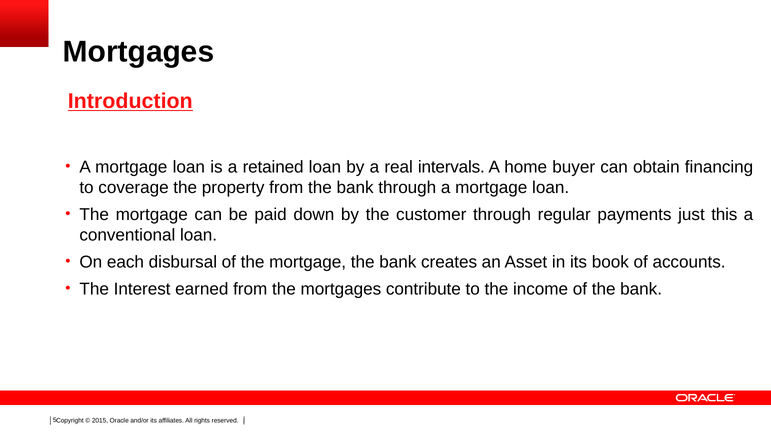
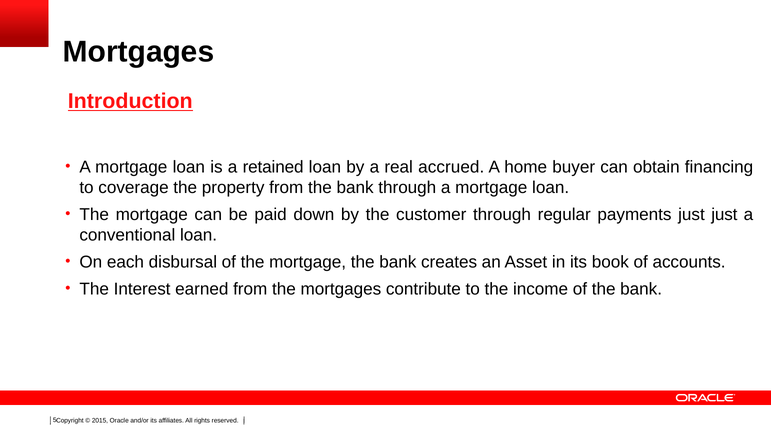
intervals: intervals -> accrued
just this: this -> just
